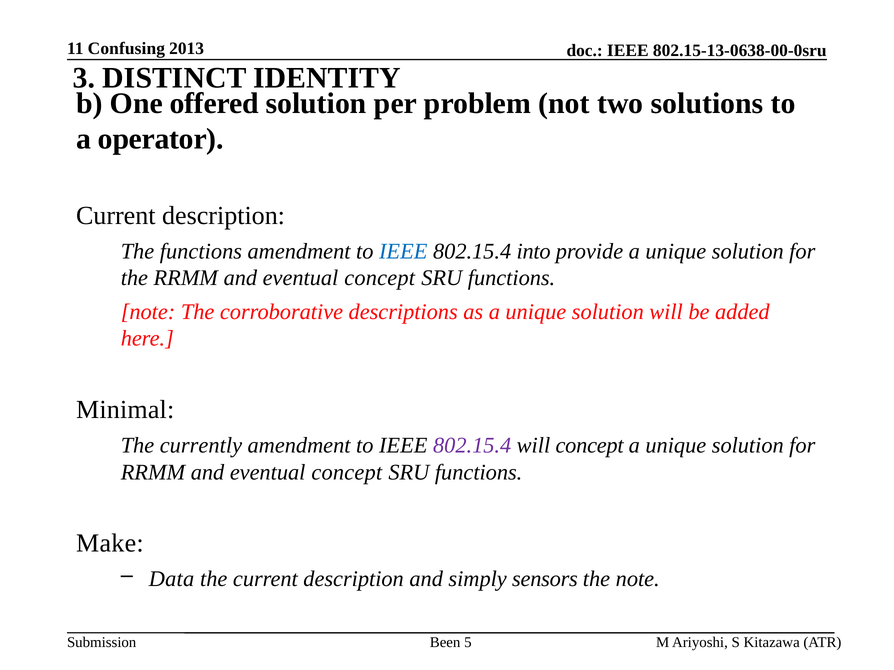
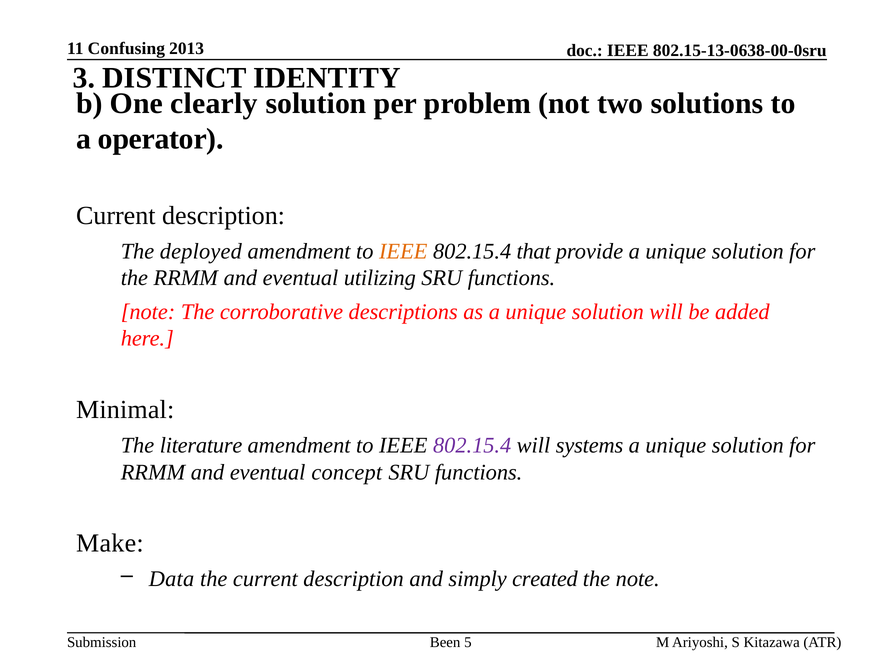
offered: offered -> clearly
The functions: functions -> deployed
IEEE at (403, 251) colour: blue -> orange
into: into -> that
concept at (380, 278): concept -> utilizing
currently: currently -> literature
will concept: concept -> systems
sensors: sensors -> created
